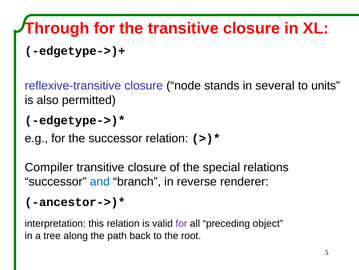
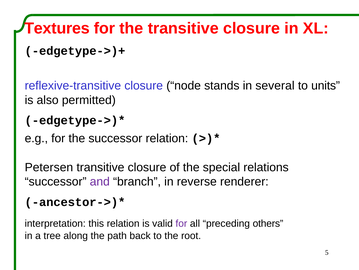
Through: Through -> Textures
Compiler: Compiler -> Petersen
and colour: blue -> purple
object: object -> others
